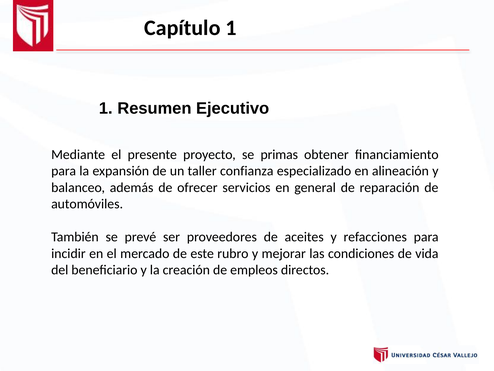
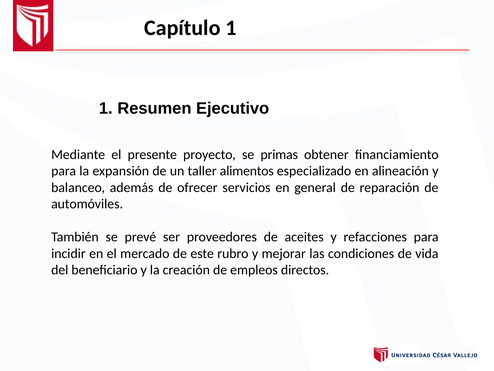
confianza: confianza -> alimentos
